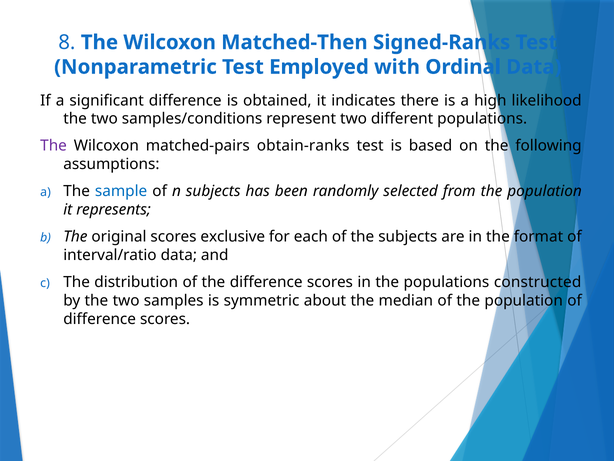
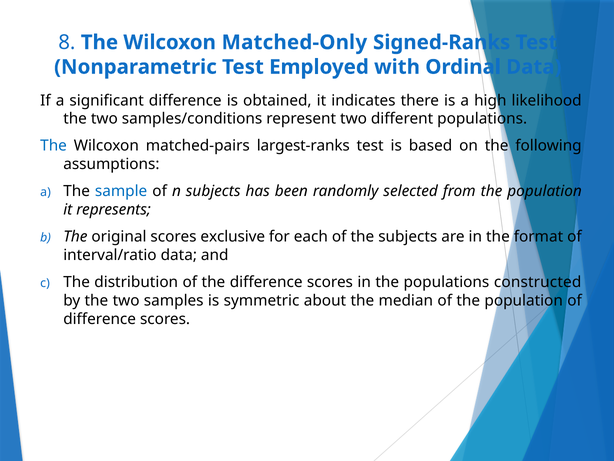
Matched-Then: Matched-Then -> Matched-Only
The at (54, 146) colour: purple -> blue
obtain-ranks: obtain-ranks -> largest-ranks
